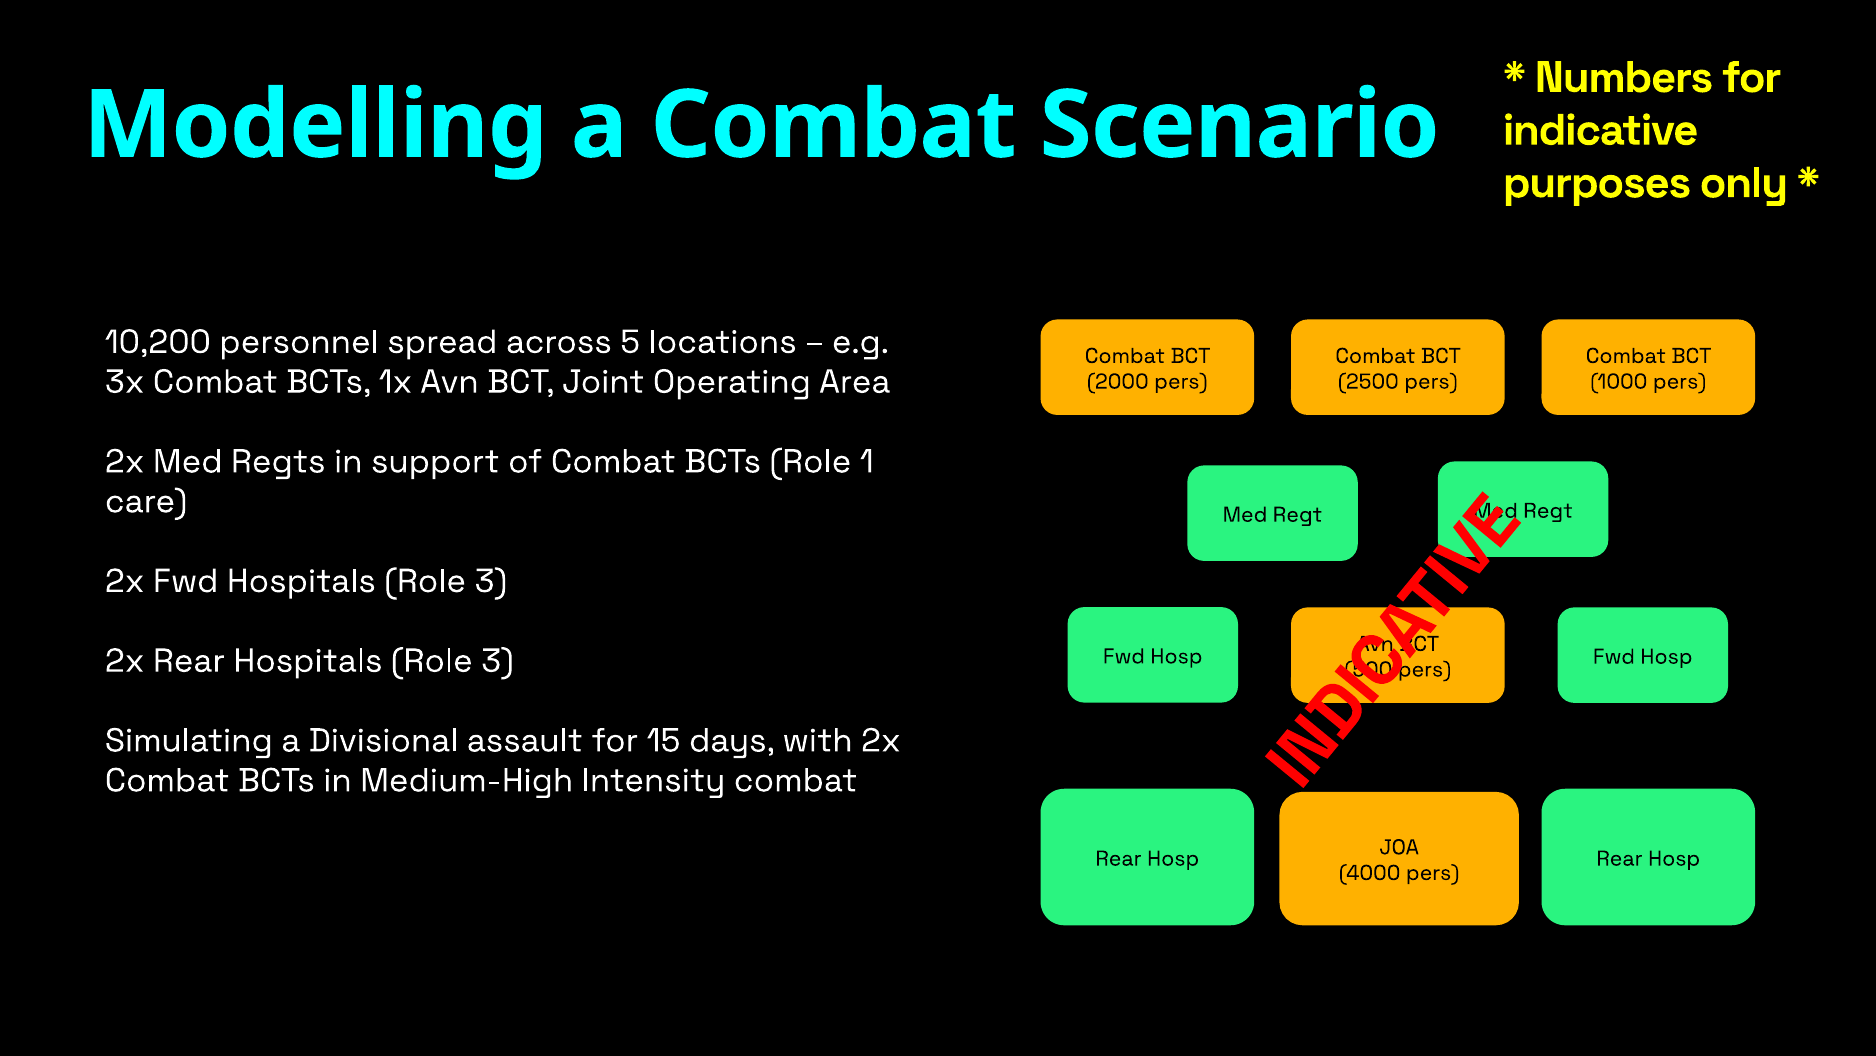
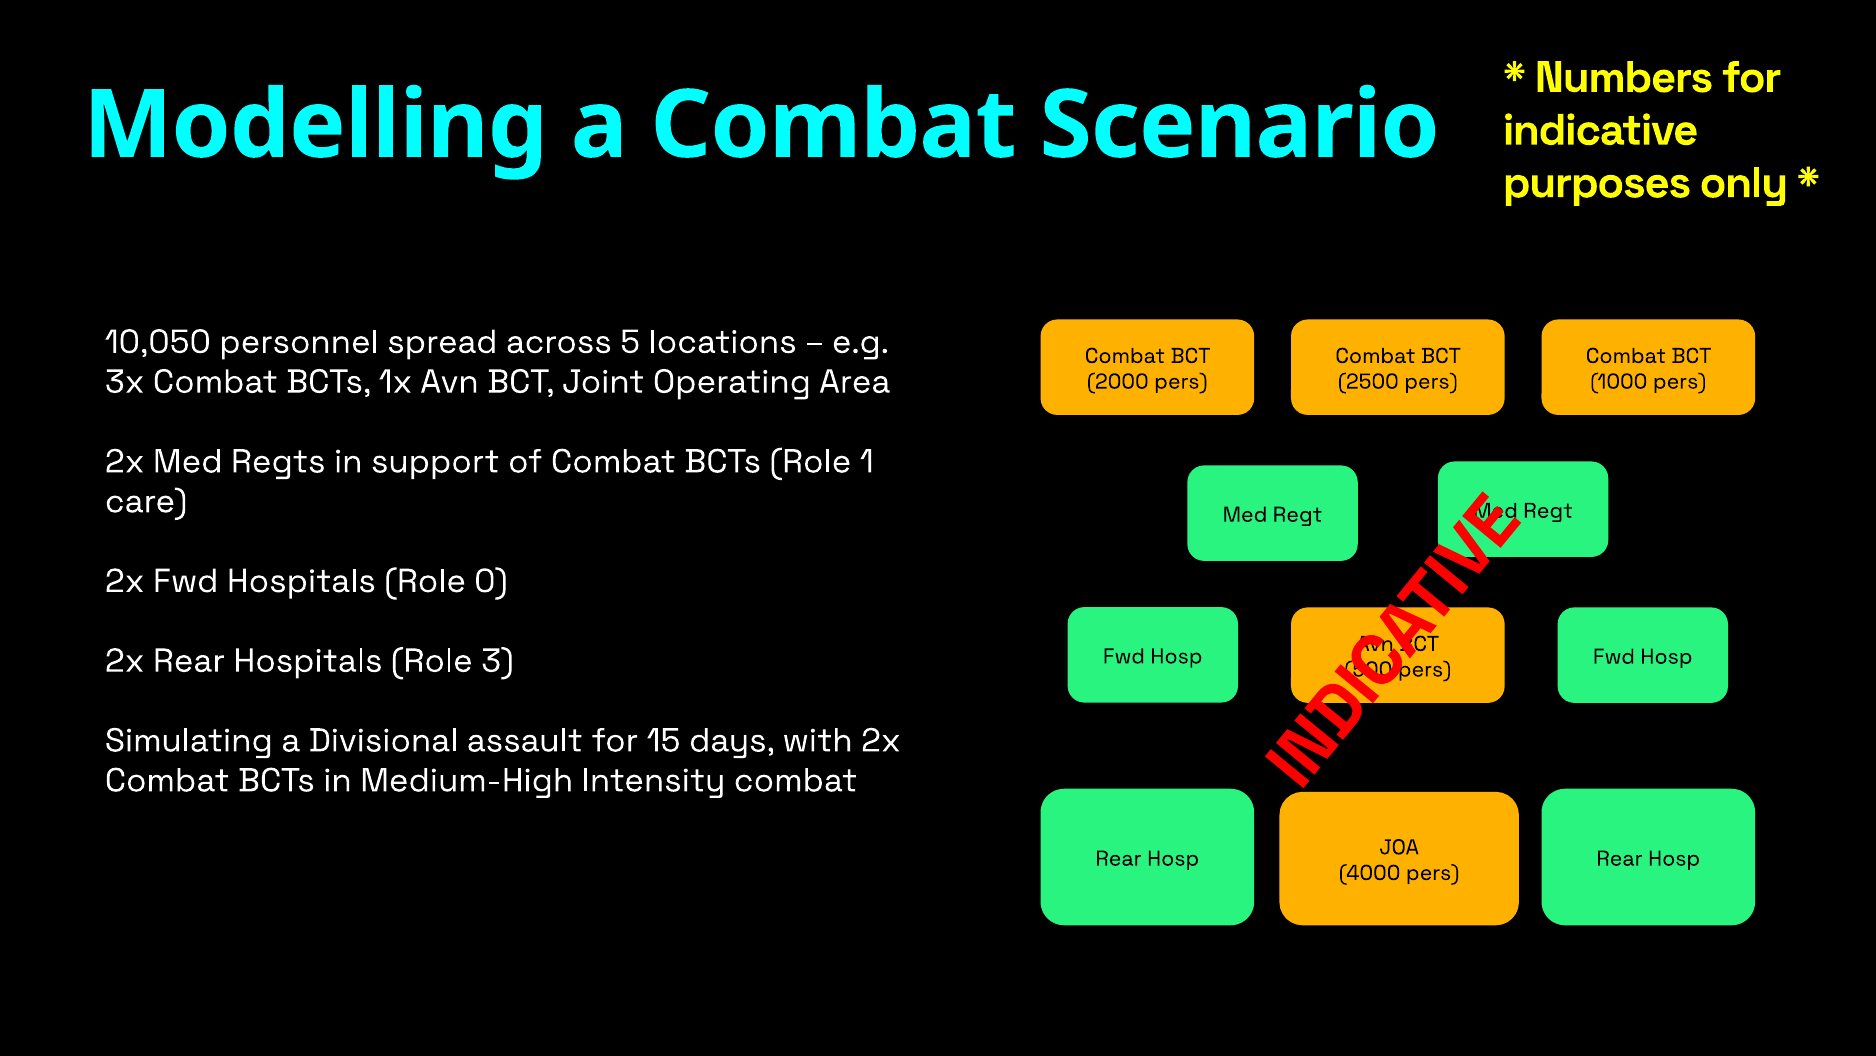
10,200: 10,200 -> 10,050
Fwd Hospitals Role 3: 3 -> 0
